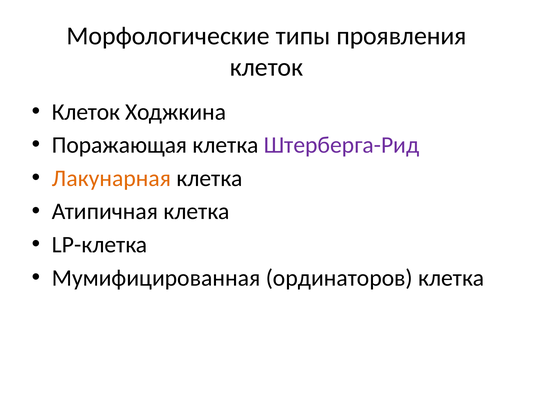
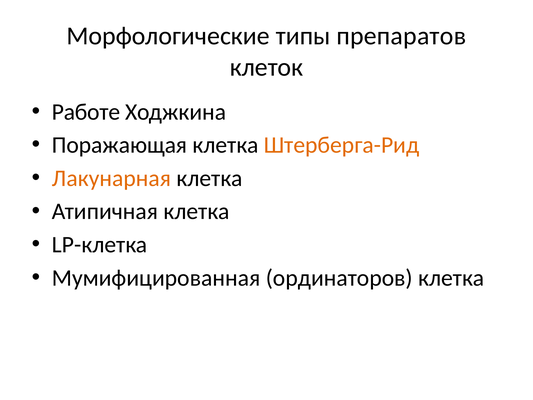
проявления: проявления -> препаратов
Клеток at (86, 112): Клеток -> Работе
Штерберга-Рид colour: purple -> orange
